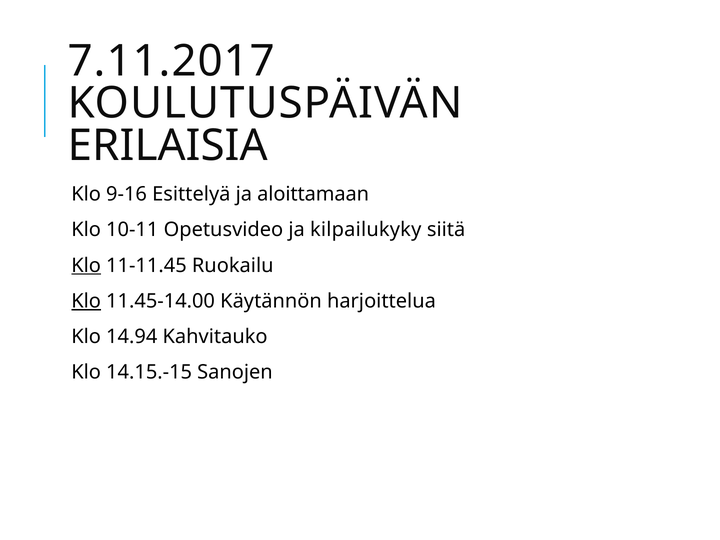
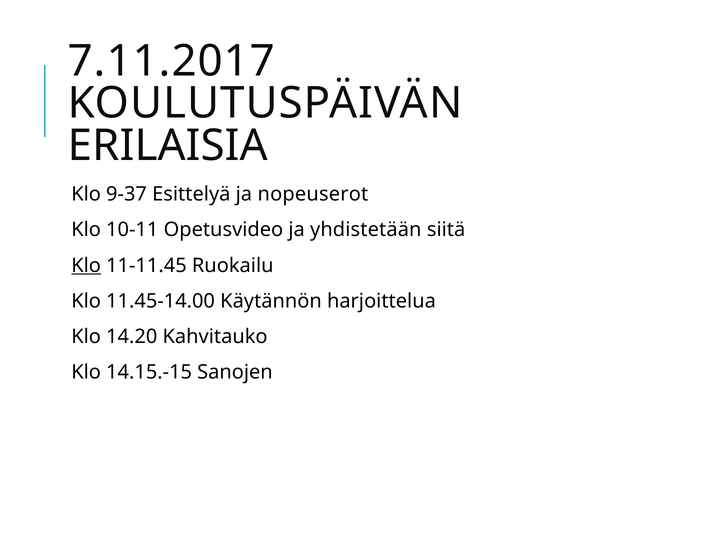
9-16: 9-16 -> 9-37
aloittamaan: aloittamaan -> nopeuserot
kilpailukyky: kilpailukyky -> yhdistetään
Klo at (86, 301) underline: present -> none
14.94: 14.94 -> 14.20
